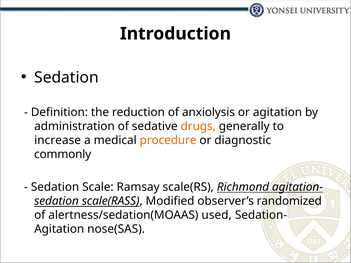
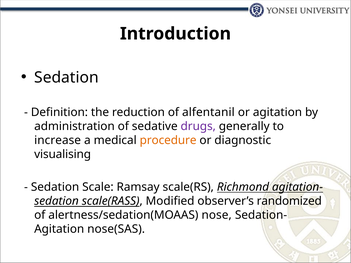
anxiolysis: anxiolysis -> alfentanil
drugs colour: orange -> purple
commonly: commonly -> visualising
used: used -> nose
